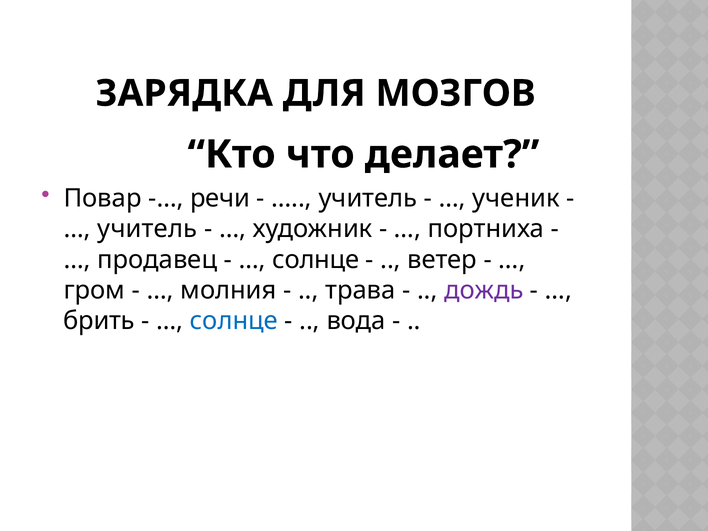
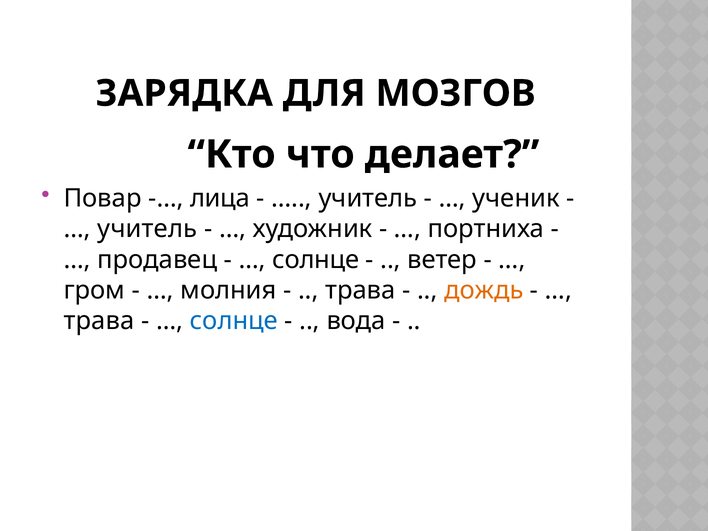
речи: речи -> лица
дождь colour: purple -> orange
брить at (99, 321): брить -> трава
